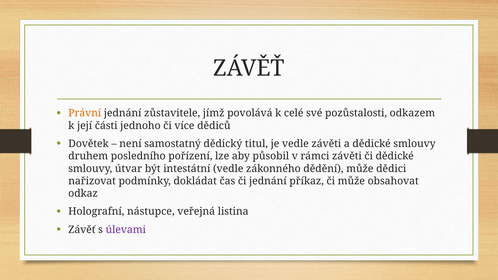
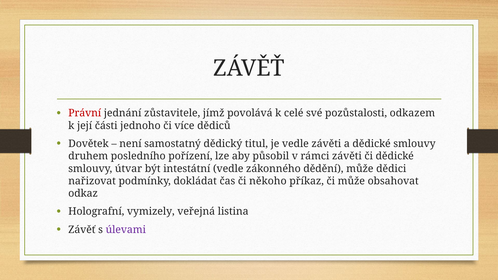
Právní colour: orange -> red
či jednání: jednání -> někoho
nástupce: nástupce -> vymizely
